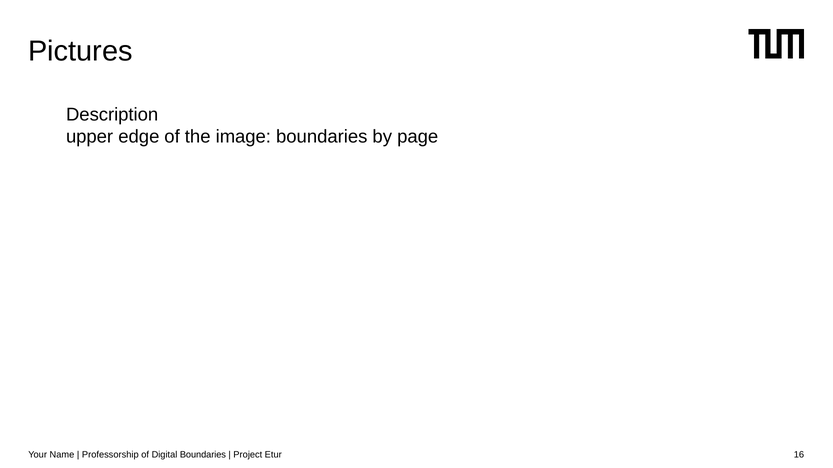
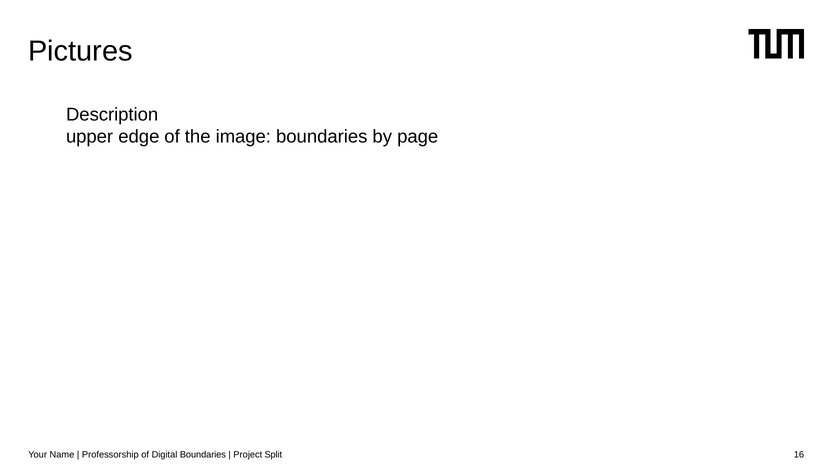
Etur: Etur -> Split
